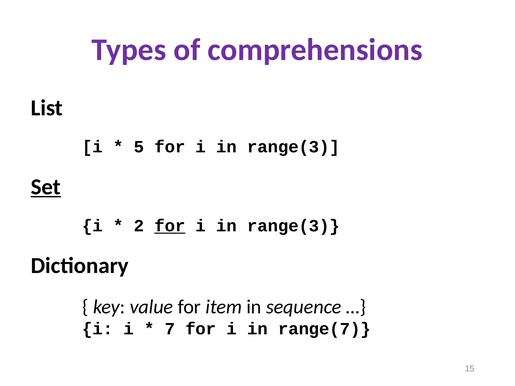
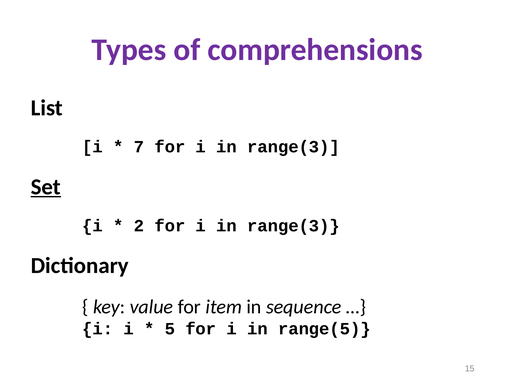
5: 5 -> 7
for at (170, 226) underline: present -> none
7: 7 -> 5
range(7: range(7 -> range(5
